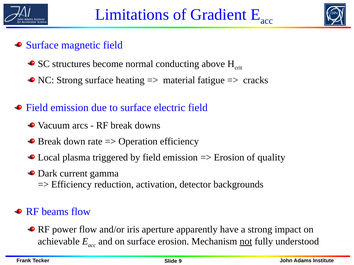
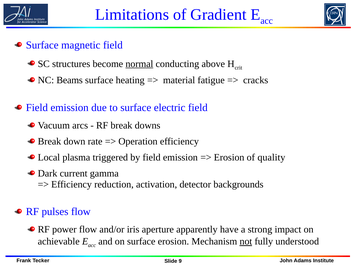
normal underline: none -> present
NC Strong: Strong -> Beams
beams: beams -> pulses
